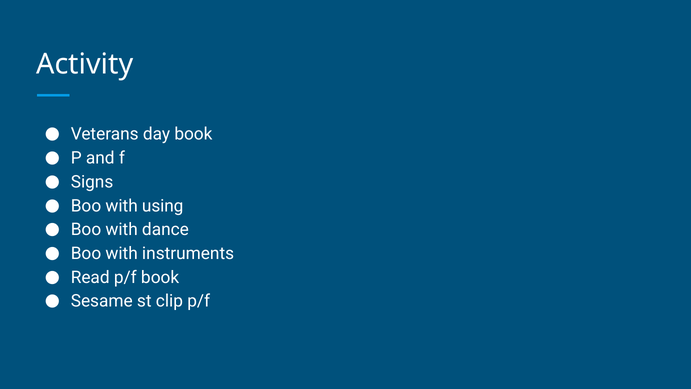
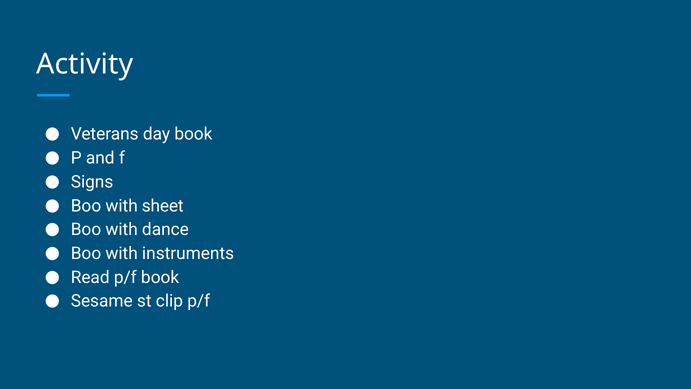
using: using -> sheet
